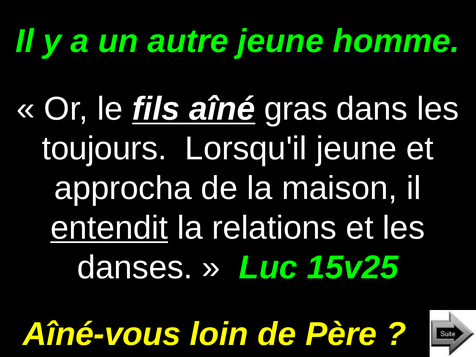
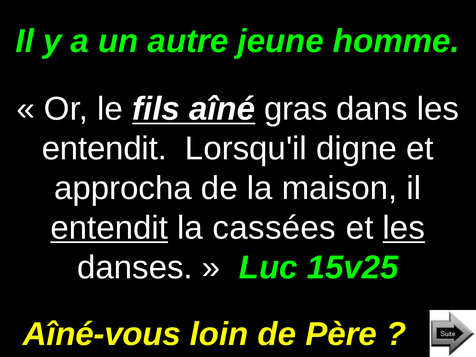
toujours at (104, 149): toujours -> entendit
Lorsqu'il jeune: jeune -> digne
relations: relations -> cassées
les at (404, 228) underline: none -> present
